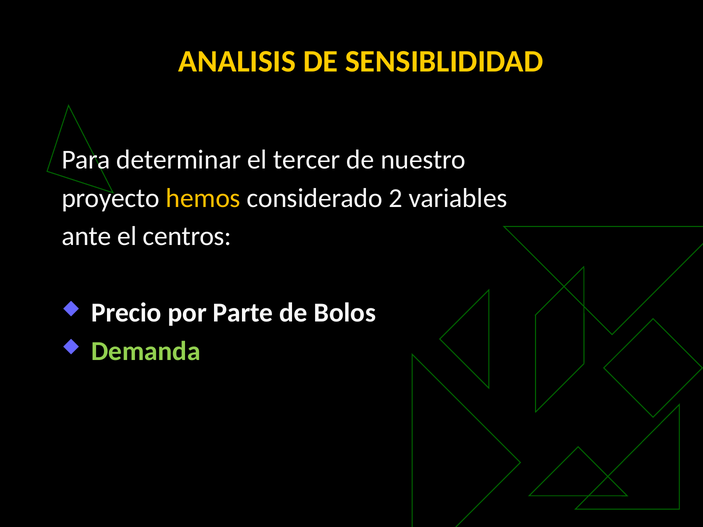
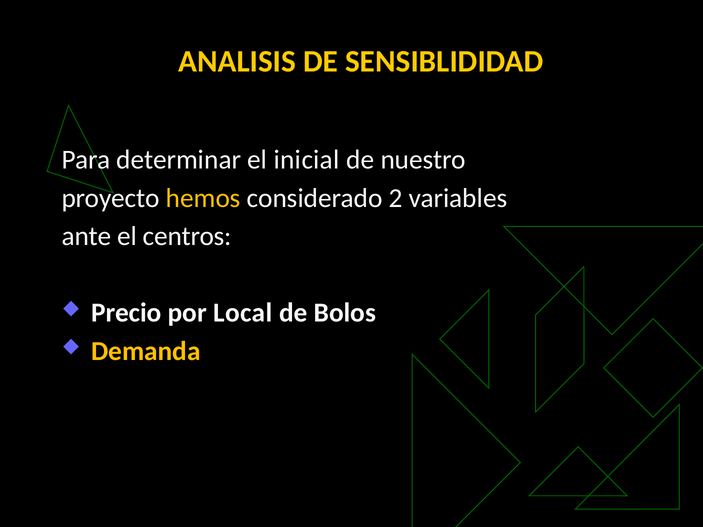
tercer: tercer -> inicial
Parte: Parte -> Local
Demanda colour: light green -> yellow
